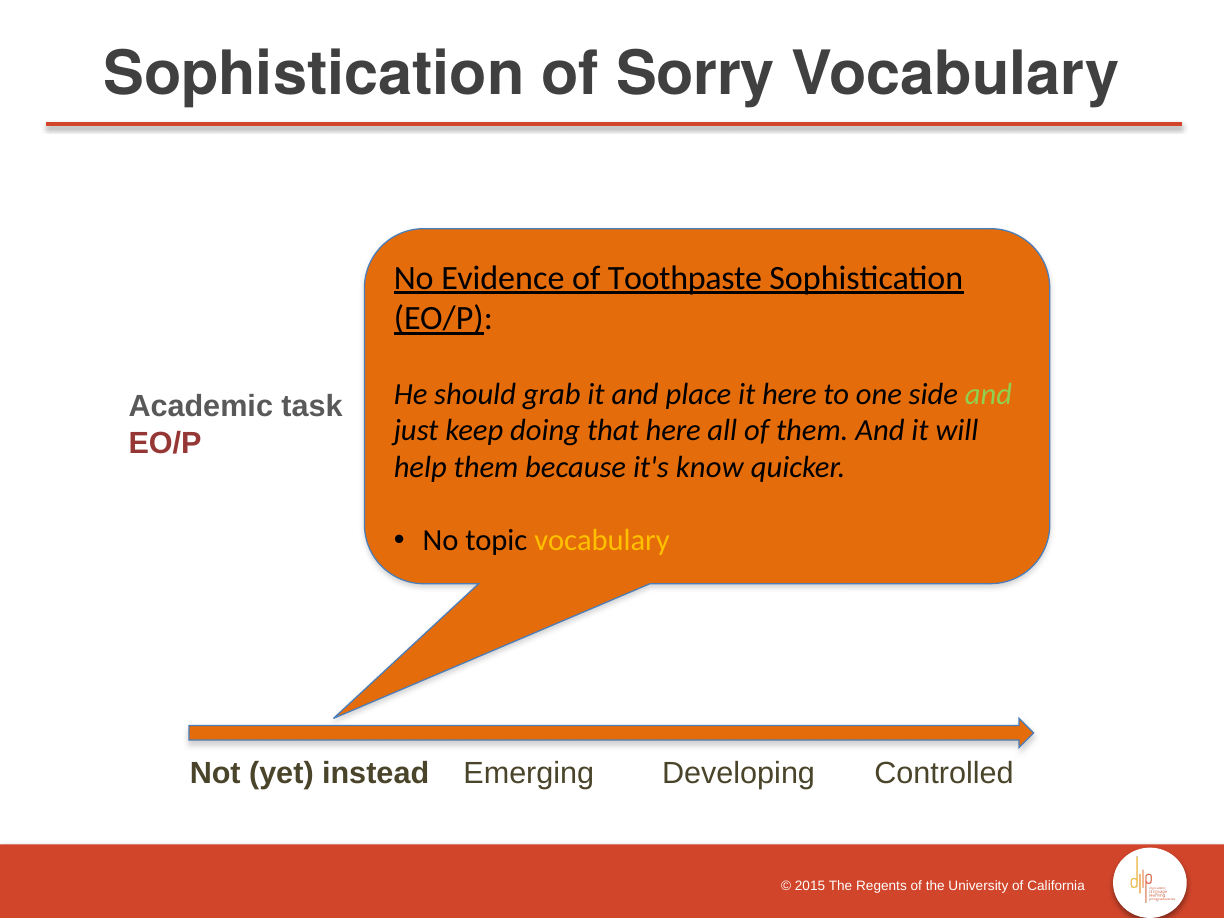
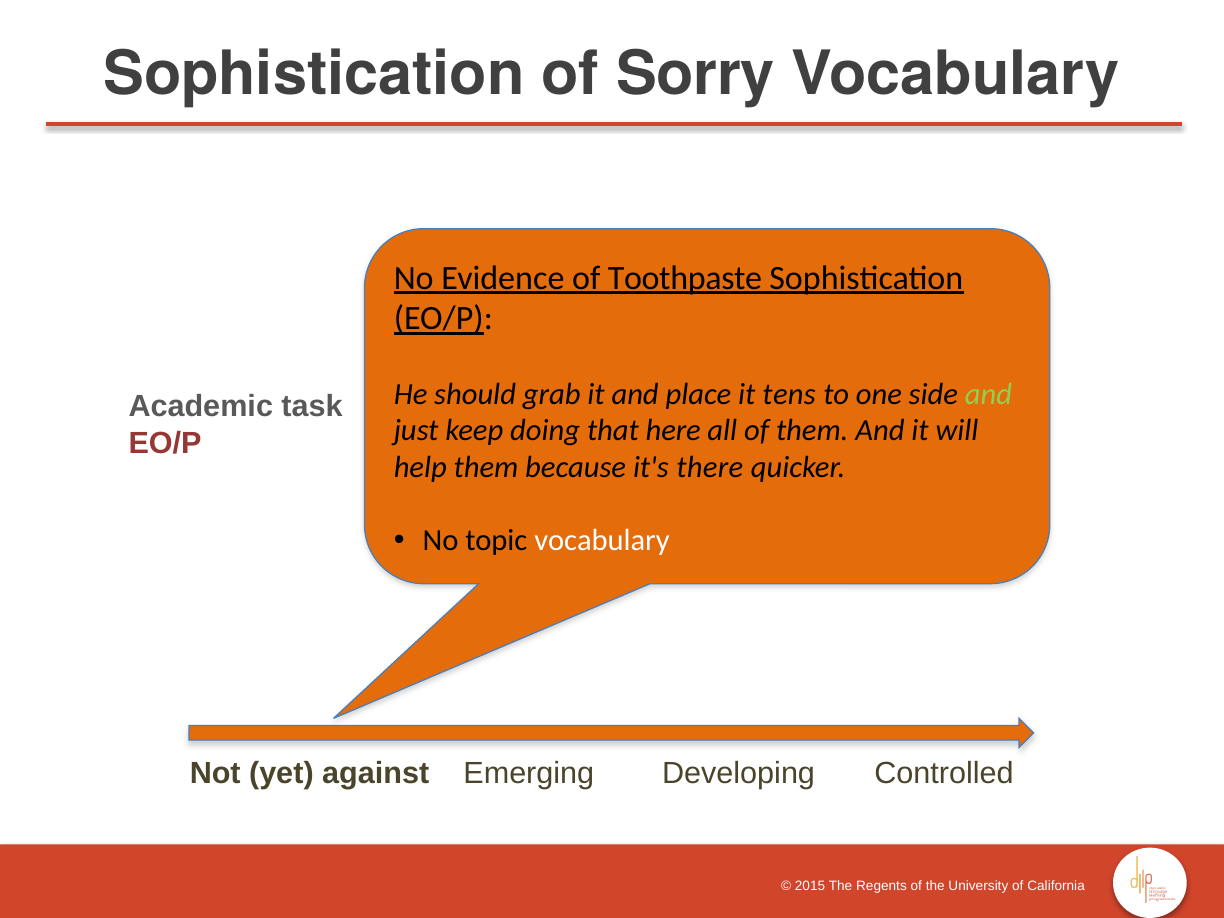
it here: here -> tens
know: know -> there
vocabulary at (602, 541) colour: yellow -> white
instead: instead -> against
